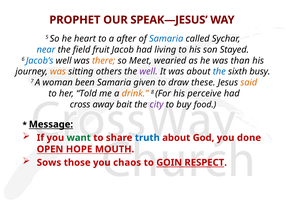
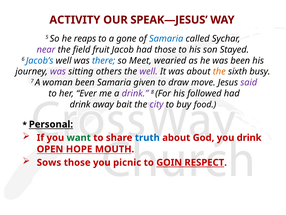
PROPHET: PROPHET -> ACTIVITY
heart: heart -> reaps
after: after -> gone
near colour: blue -> purple
had living: living -> those
there colour: orange -> blue
was than: than -> been
was at (58, 71) colour: orange -> purple
the at (219, 71) colour: blue -> orange
these: these -> move
said colour: orange -> purple
Told: Told -> Ever
drink at (135, 93) colour: orange -> purple
perceive: perceive -> followed
cross at (80, 104): cross -> drink
Message: Message -> Personal
you done: done -> drink
chaos: chaos -> picnic
